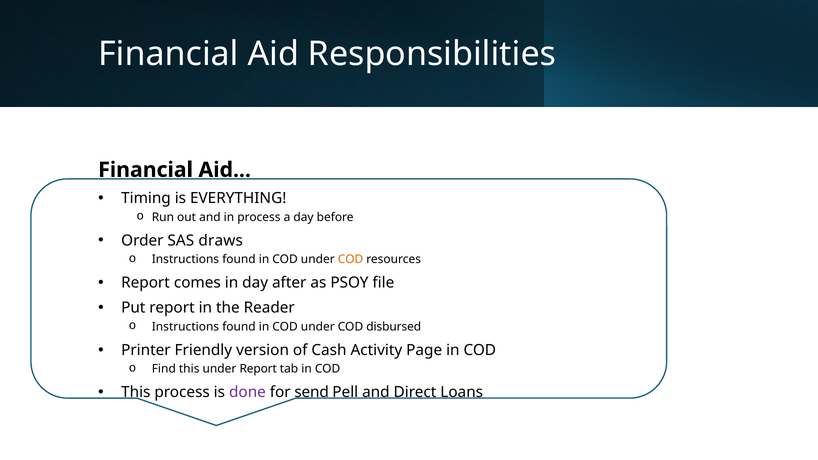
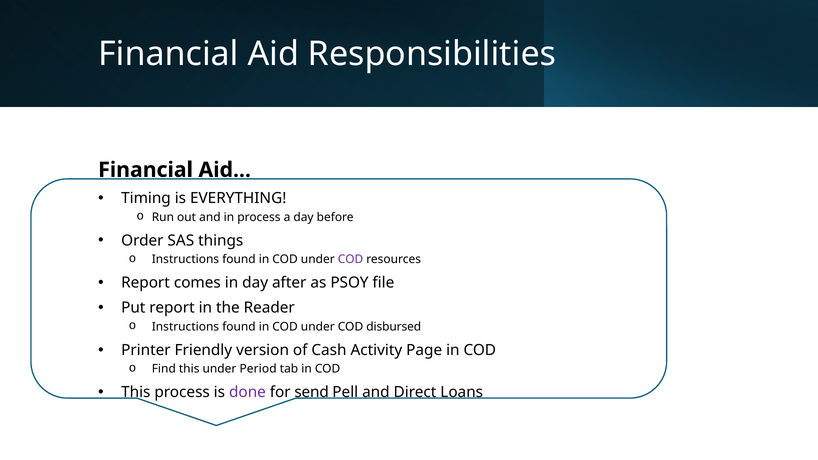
draws: draws -> things
COD at (351, 260) colour: orange -> purple
under Report: Report -> Period
